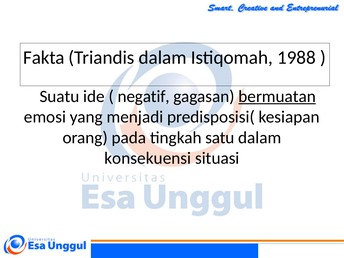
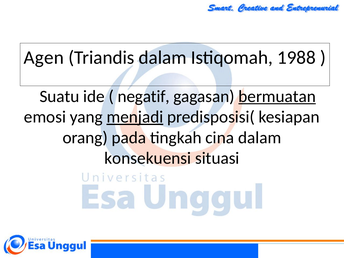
Fakta: Fakta -> Agen
menjadi underline: none -> present
satu: satu -> cina
